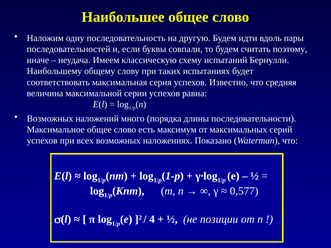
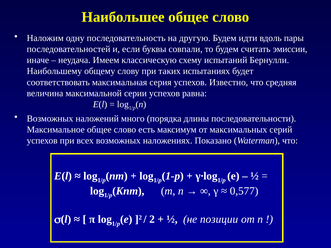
поэтому: поэтому -> эмиссии
4: 4 -> 2
